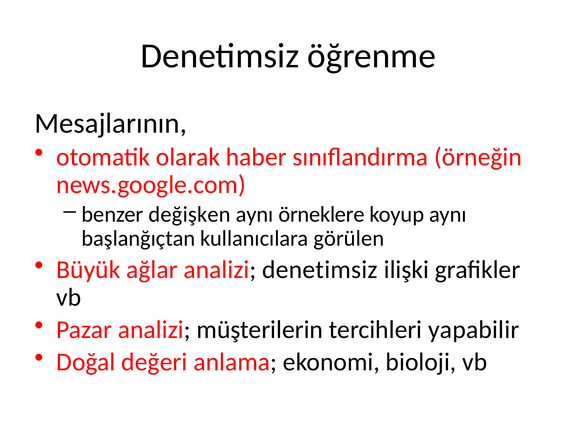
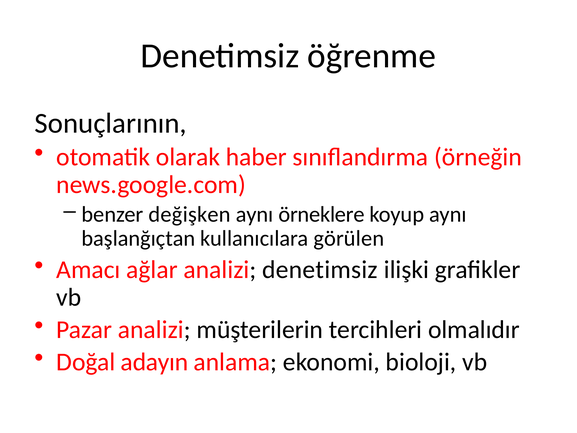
Mesajlarının: Mesajlarının -> Sonuçlarının
Büyük: Büyük -> Amacı
yapabilir: yapabilir -> olmalıdır
değeri: değeri -> adayın
